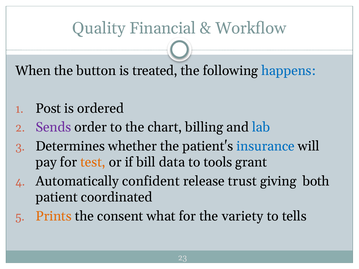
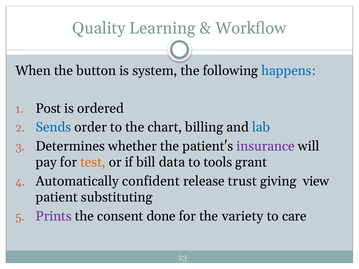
Financial: Financial -> Learning
treated: treated -> system
Sends colour: purple -> blue
insurance colour: blue -> purple
both: both -> view
coordinated: coordinated -> substituting
Prints colour: orange -> purple
what: what -> done
tells: tells -> care
